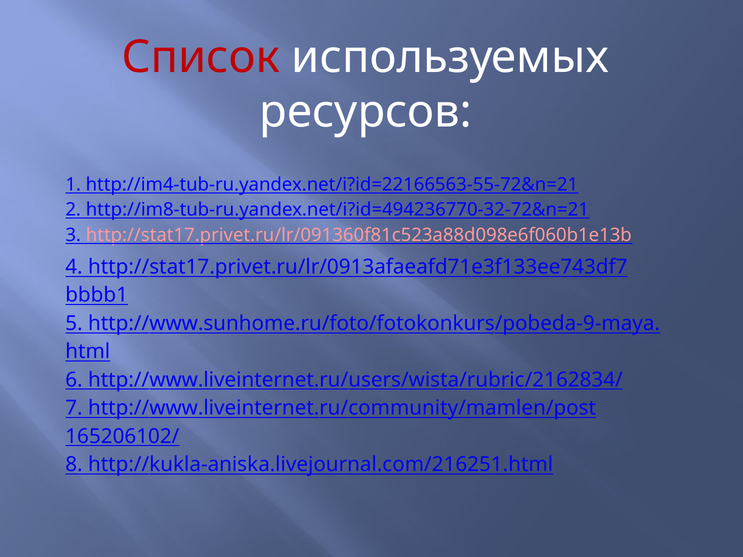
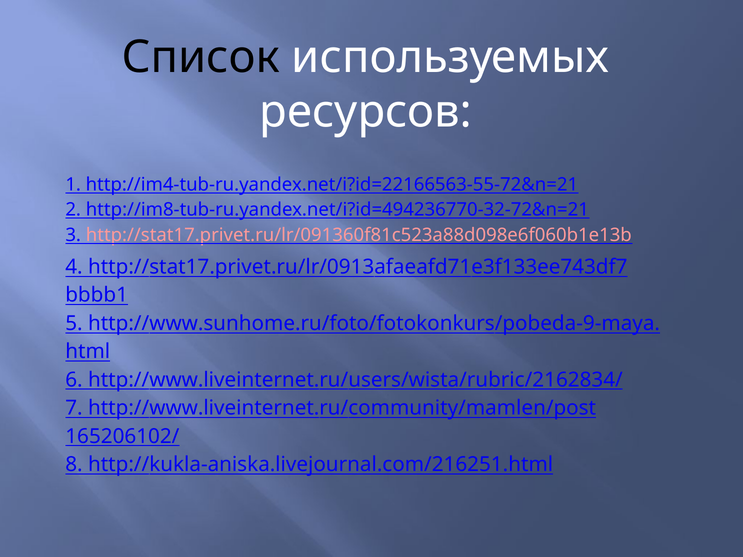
Список colour: red -> black
